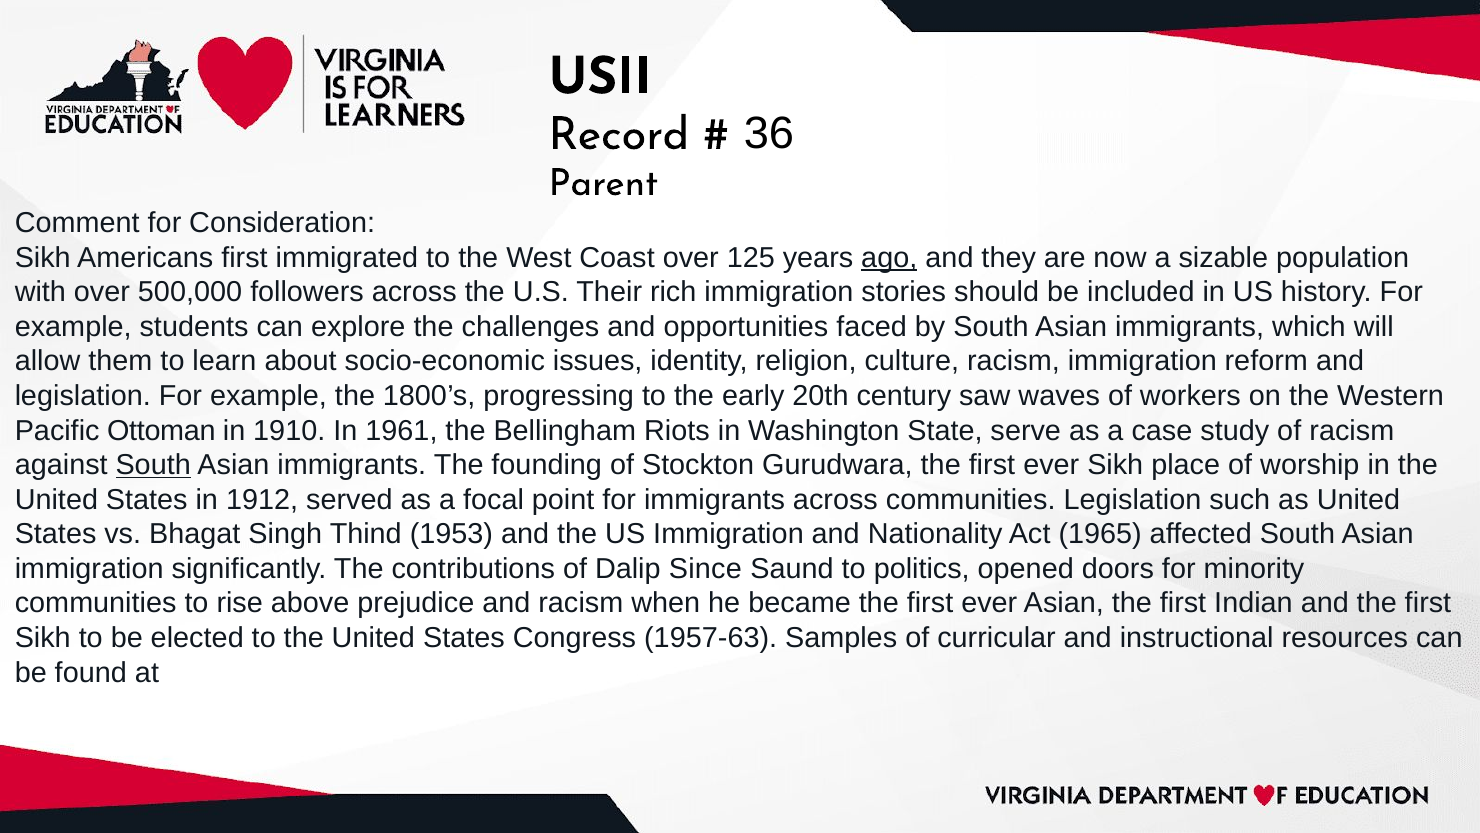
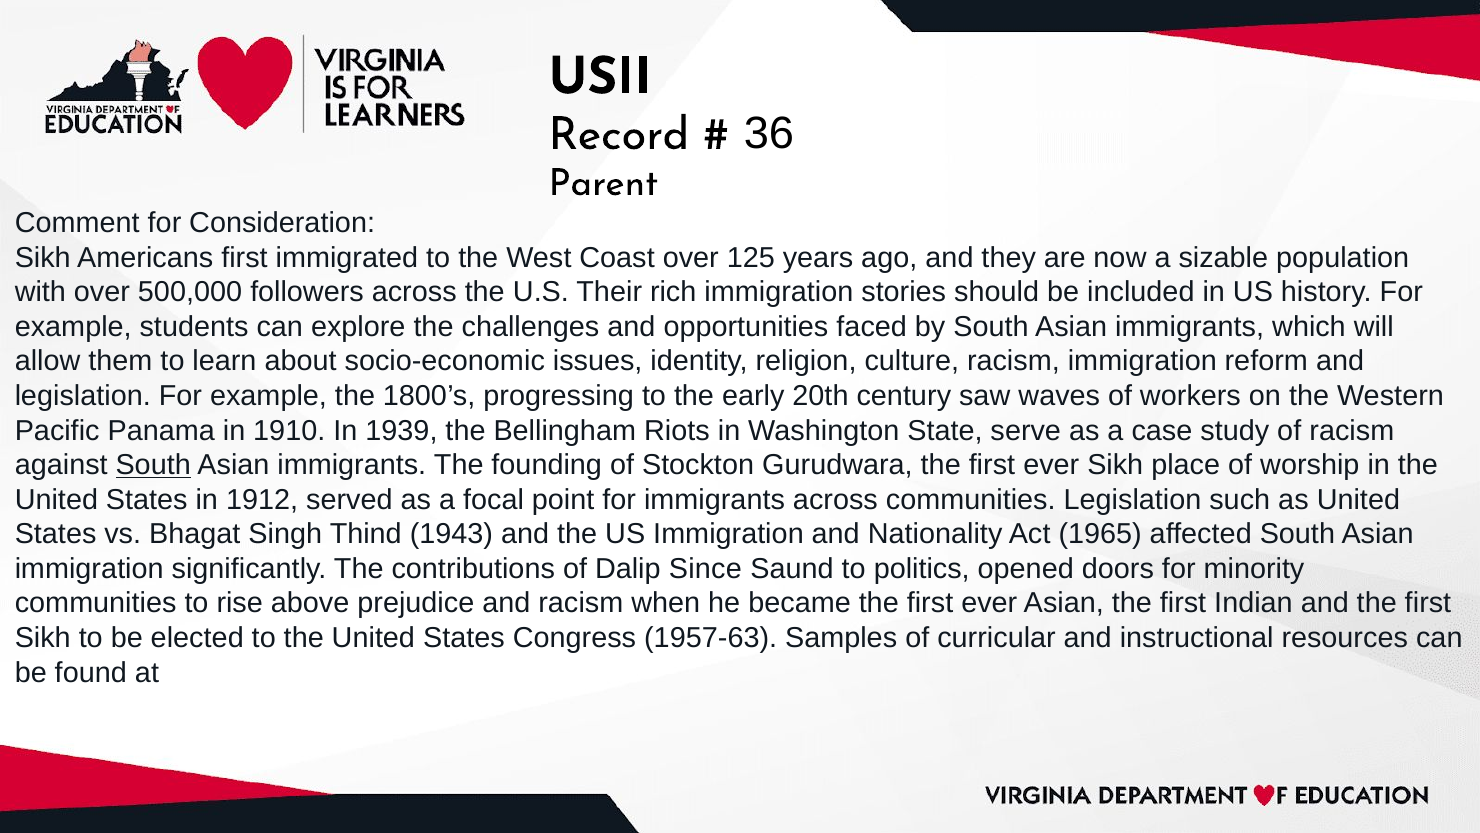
ago underline: present -> none
Ottoman: Ottoman -> Panama
1961: 1961 -> 1939
1953: 1953 -> 1943
